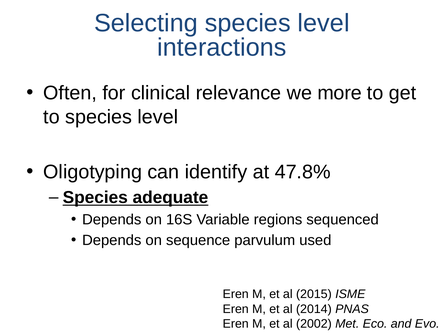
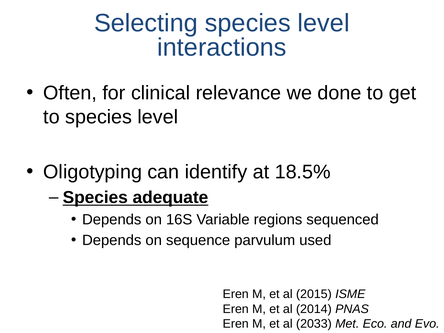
more: more -> done
47.8%: 47.8% -> 18.5%
2002: 2002 -> 2033
